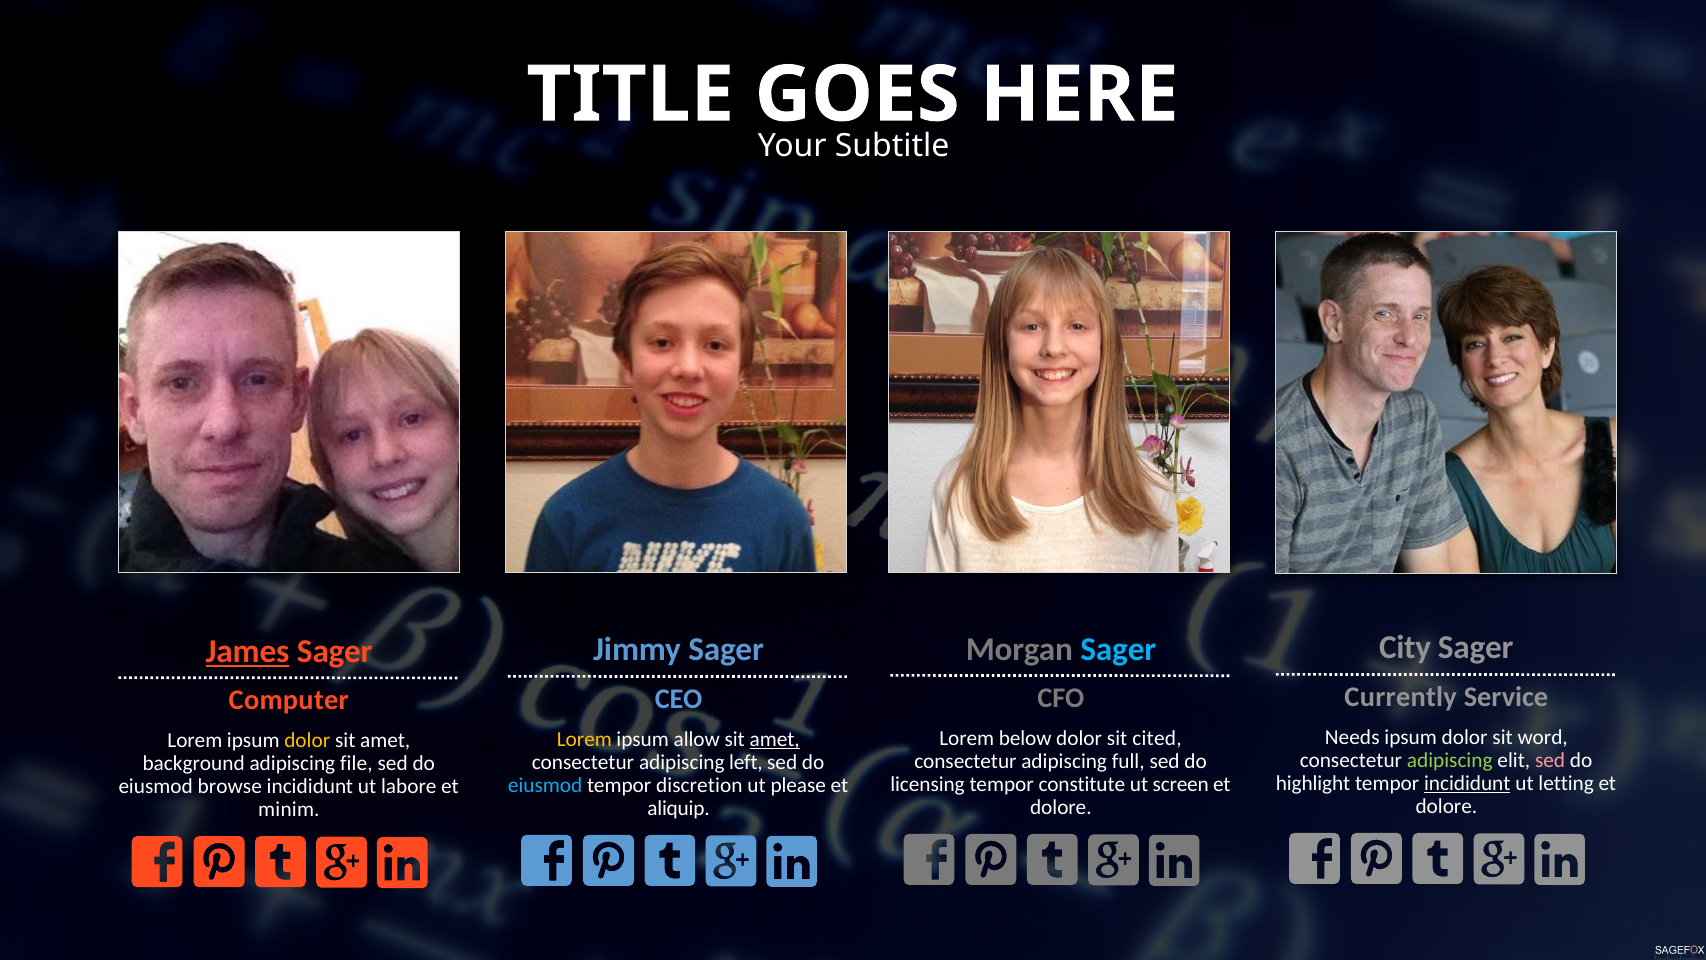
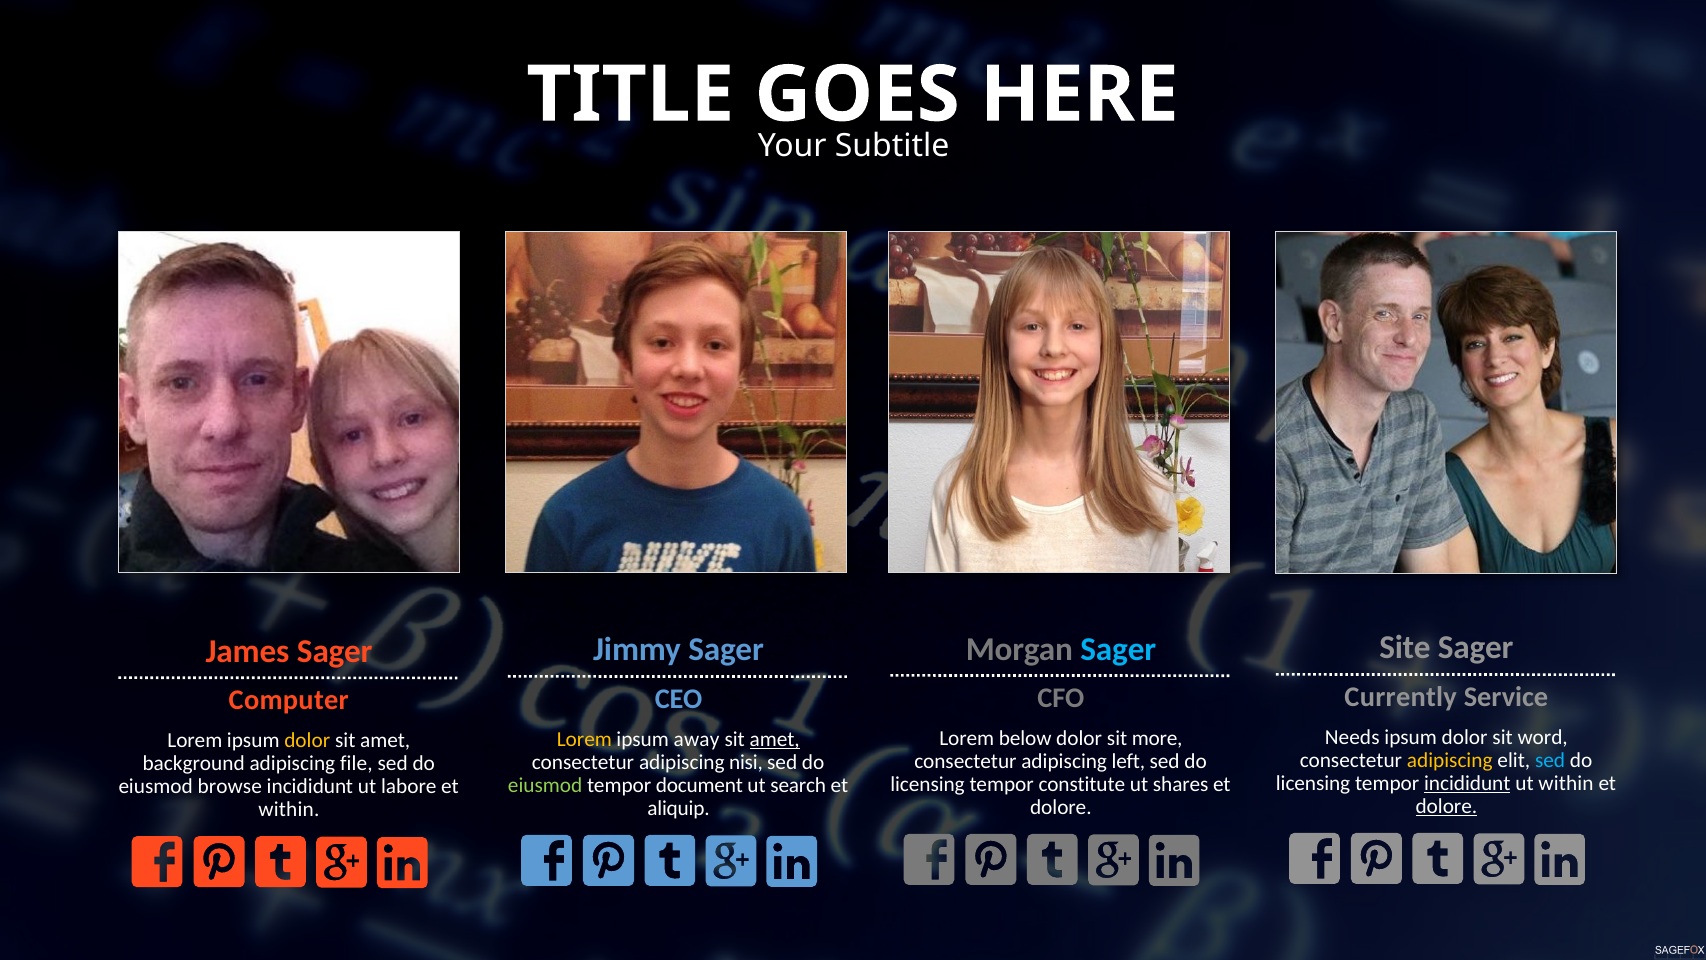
City: City -> Site
James underline: present -> none
cited: cited -> more
allow: allow -> away
adipiscing at (1450, 760) colour: light green -> yellow
sed at (1550, 760) colour: pink -> light blue
full: full -> left
left: left -> nisi
highlight at (1313, 783): highlight -> licensing
ut letting: letting -> within
screen: screen -> shares
eiusmod at (545, 785) colour: light blue -> light green
discretion: discretion -> document
please: please -> search
dolore at (1446, 806) underline: none -> present
minim at (289, 809): minim -> within
